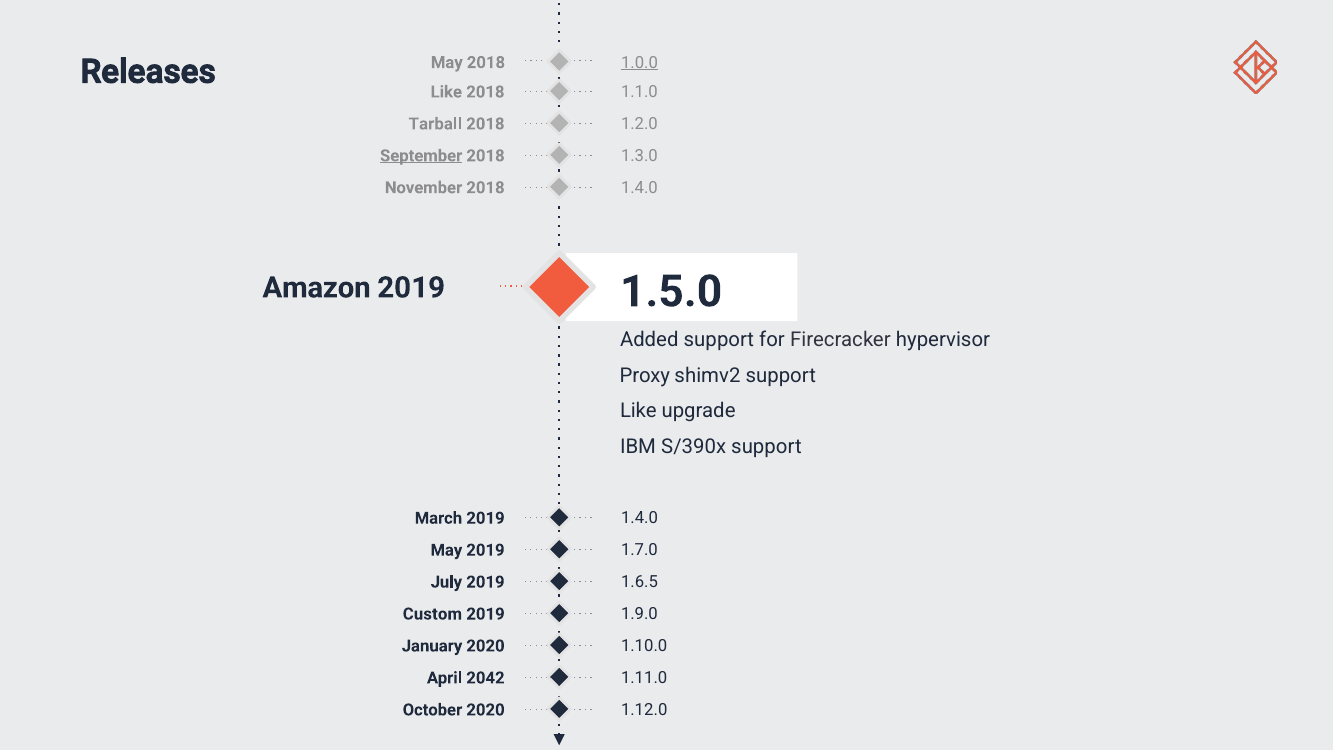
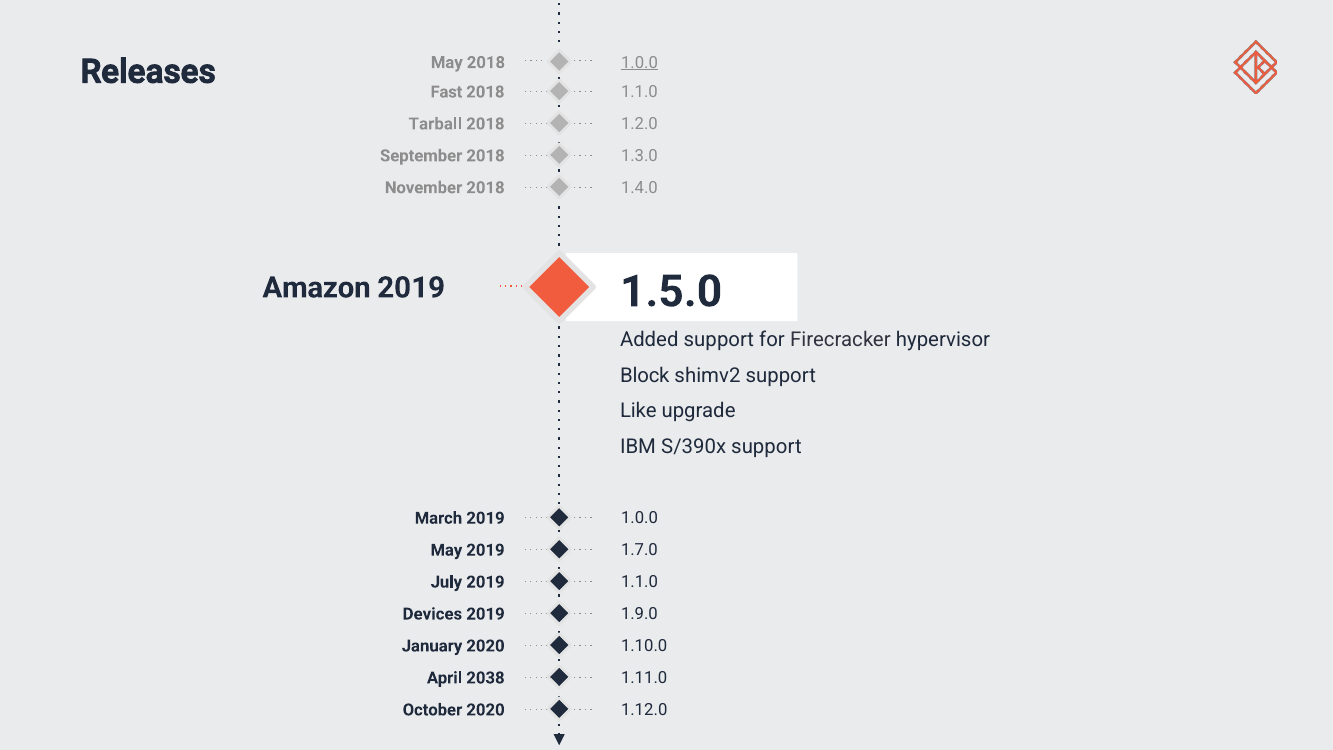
Like at (446, 92): Like -> Fast
September underline: present -> none
Proxy: Proxy -> Block
1.4.0 at (639, 518): 1.4.0 -> 1.0.0
1.6.5 at (639, 582): 1.6.5 -> 1.1.0
Custom: Custom -> Devices
2042: 2042 -> 2038
